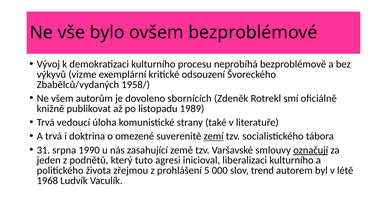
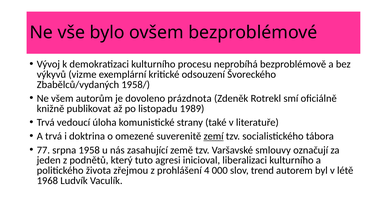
sbornících: sbornících -> prázdnota
31: 31 -> 77
1990: 1990 -> 1958
označují underline: present -> none
5: 5 -> 4
